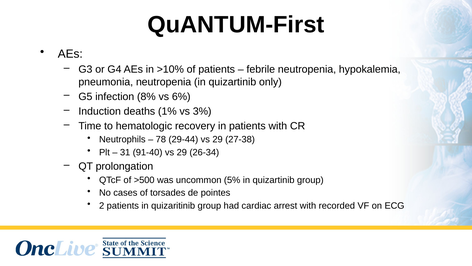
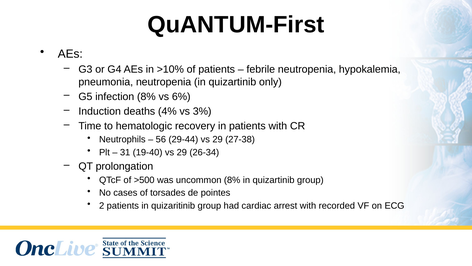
1%: 1% -> 4%
78: 78 -> 56
91-40: 91-40 -> 19-40
uncommon 5%: 5% -> 8%
